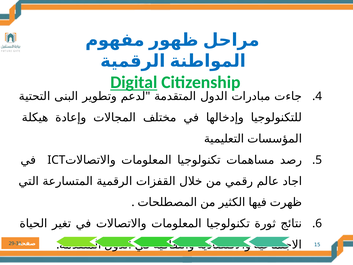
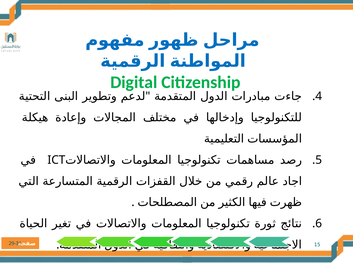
Digital underline: present -> none
